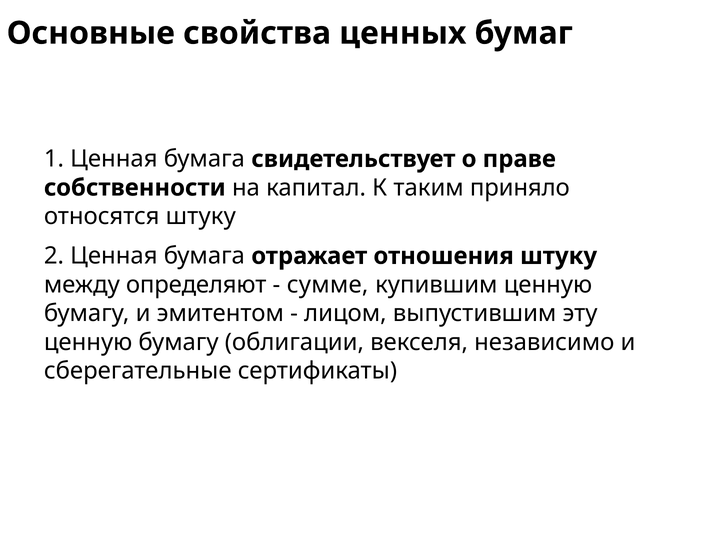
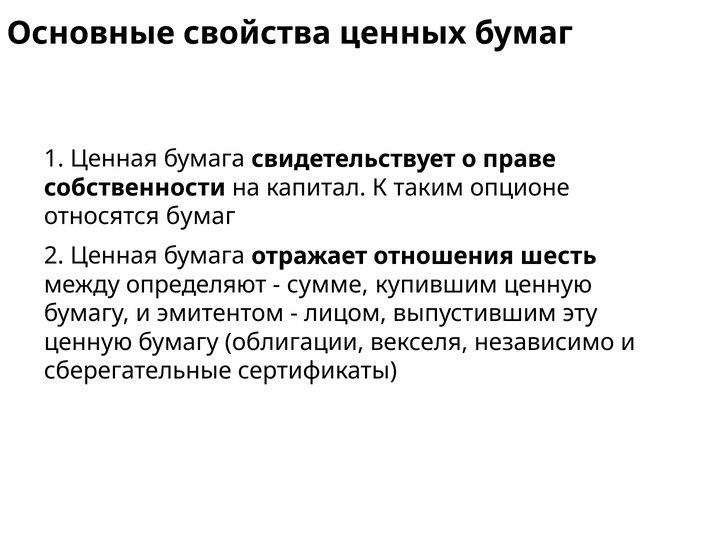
приняло: приняло -> опционе
относятся штуку: штуку -> бумаг
отношения штуку: штуку -> шесть
